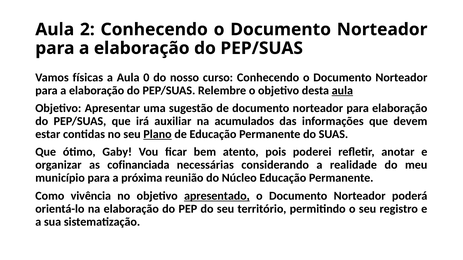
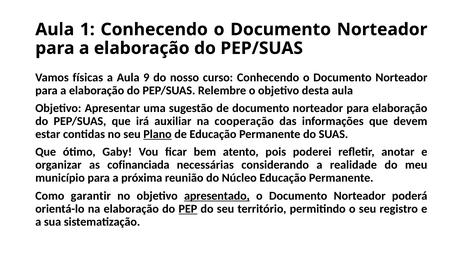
2: 2 -> 1
0: 0 -> 9
aula at (342, 91) underline: present -> none
acumulados: acumulados -> cooperação
vivência: vivência -> garantir
PEP underline: none -> present
